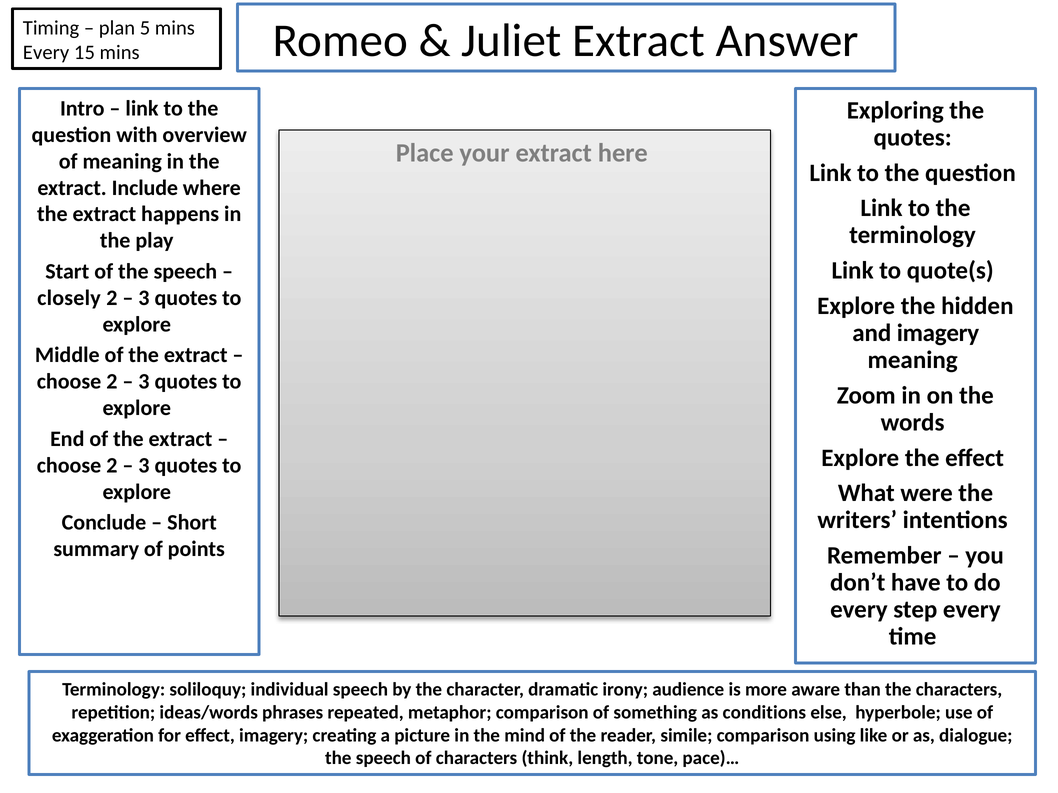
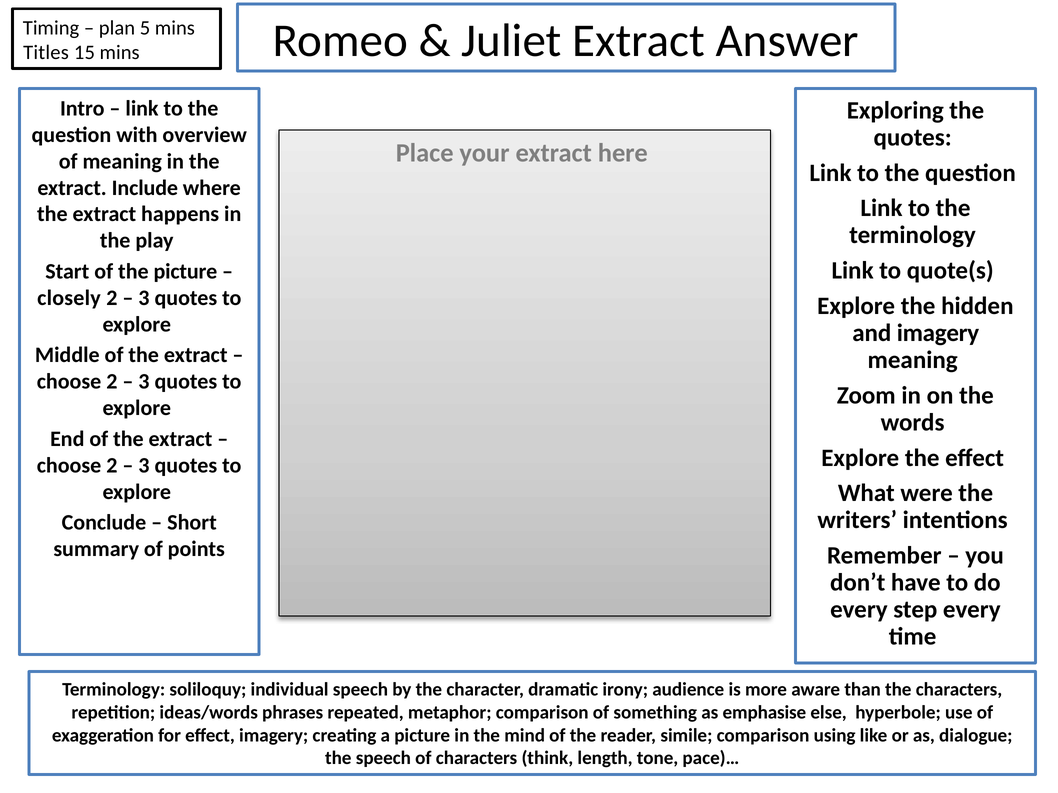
Every at (46, 52): Every -> Titles
of the speech: speech -> picture
conditions: conditions -> emphasise
